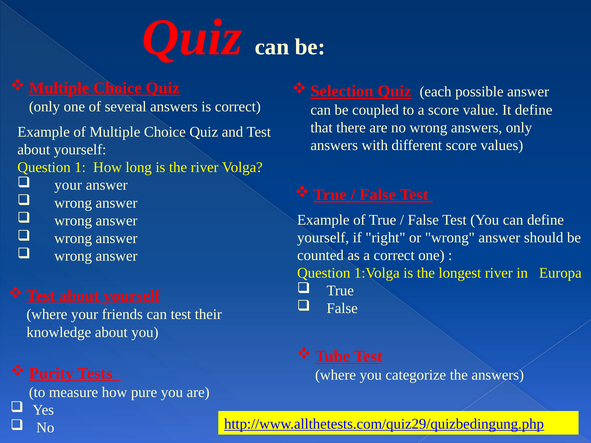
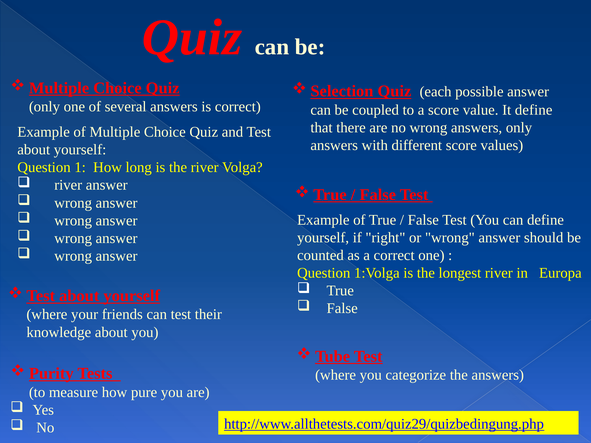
your at (68, 185): your -> river
